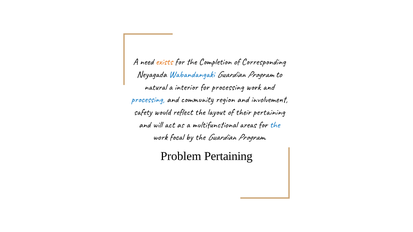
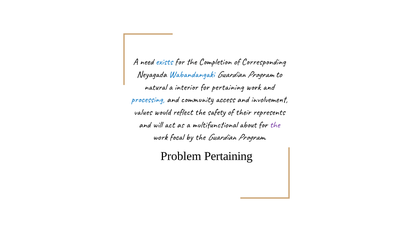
exists colour: orange -> blue
for processing: processing -> pertaining
region: region -> access
safety: safety -> values
layout: layout -> safety
their pertaining: pertaining -> represents
areas: areas -> about
the at (275, 125) colour: blue -> purple
